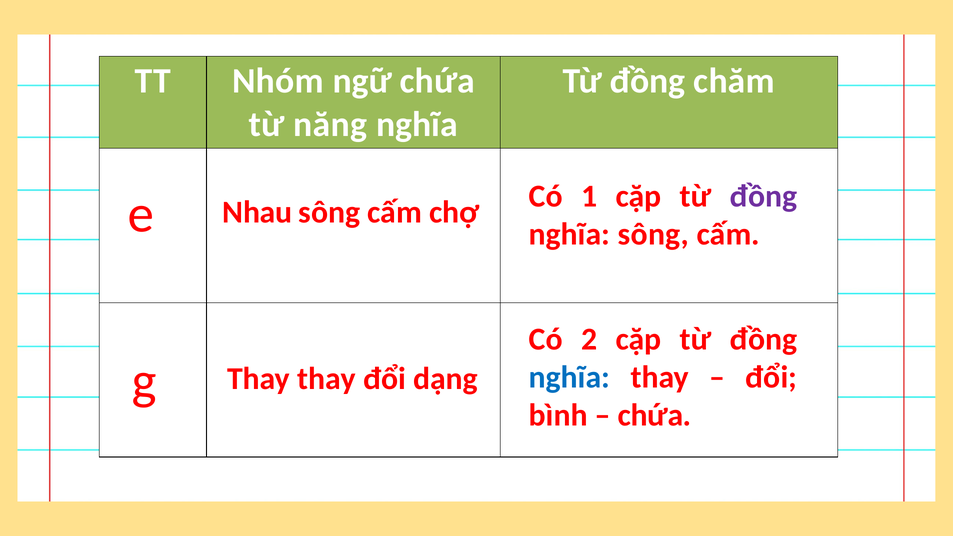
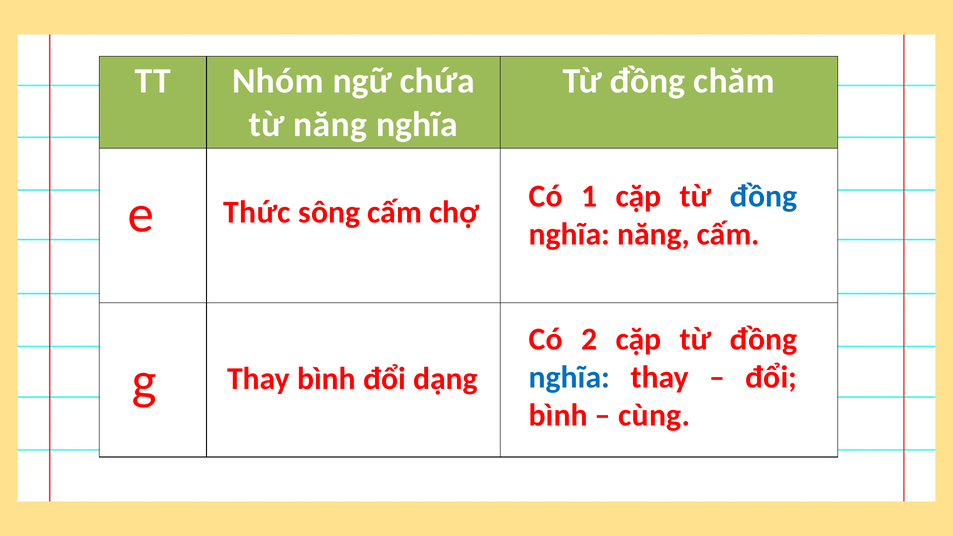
Nhau: Nhau -> Thức
đồng at (764, 196) colour: purple -> blue
nghĩa sông: sông -> năng
Thay thay: thay -> bình
chứa at (655, 416): chứa -> cùng
